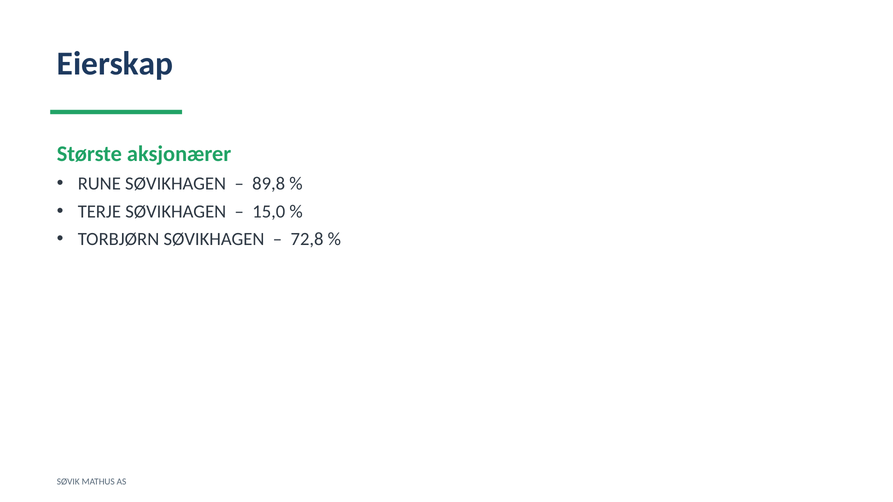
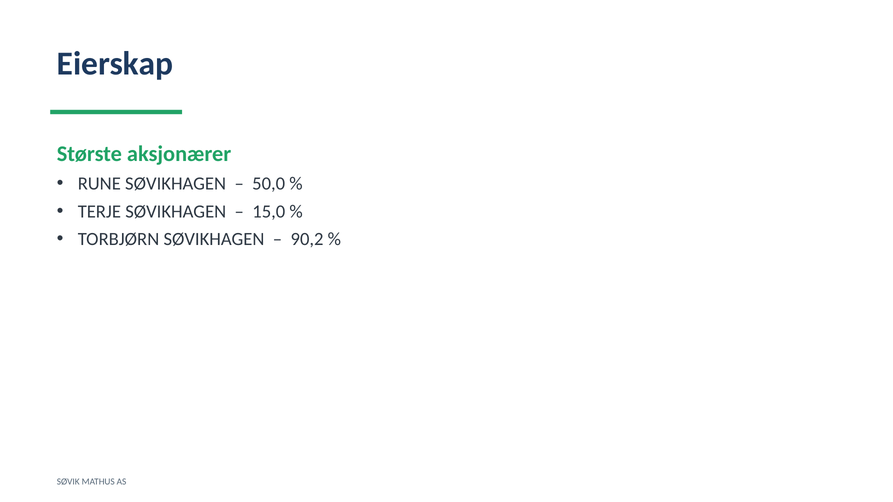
89,8: 89,8 -> 50,0
72,8: 72,8 -> 90,2
